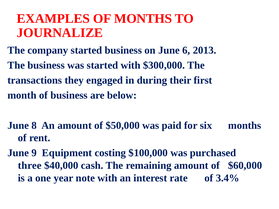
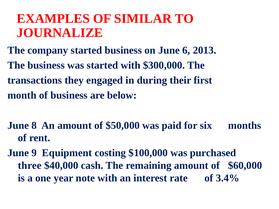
OF MONTHS: MONTHS -> SIMILAR
